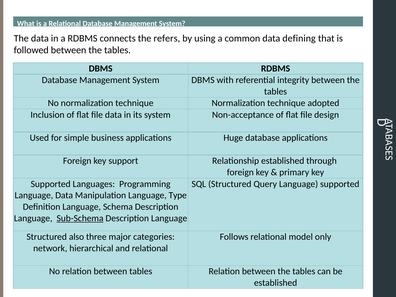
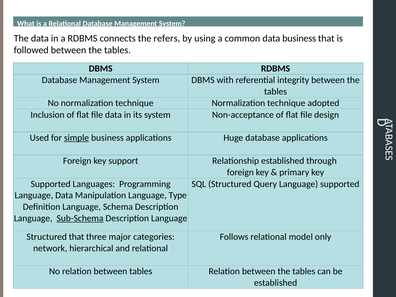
data defining: defining -> business
simple underline: none -> present
Structured also: also -> that
